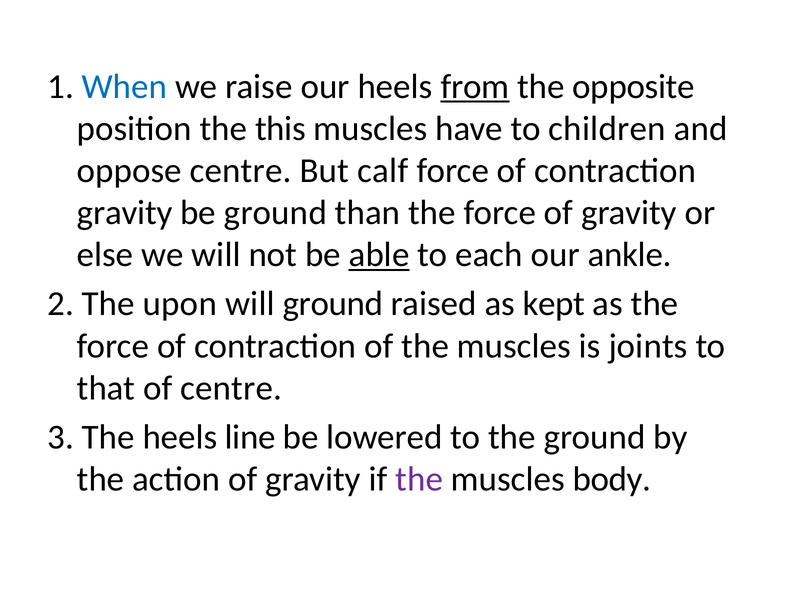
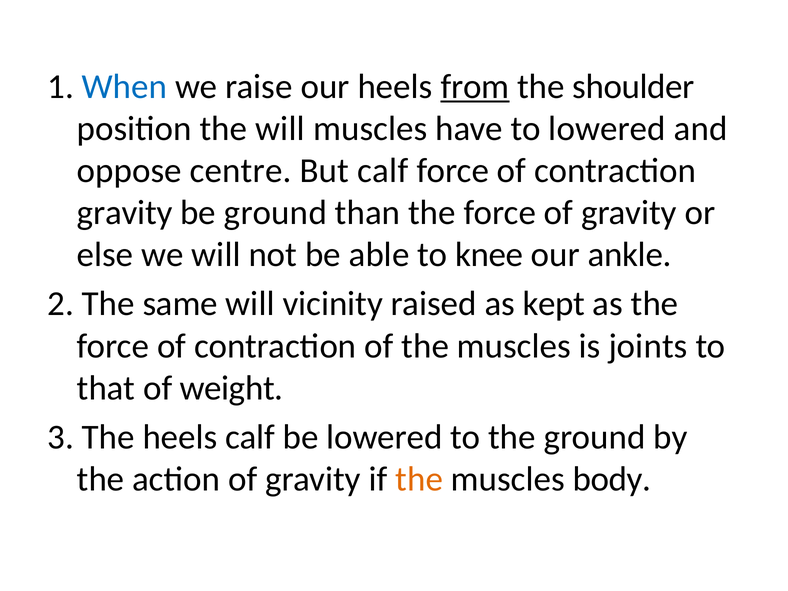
opposite: opposite -> shoulder
the this: this -> will
to children: children -> lowered
able underline: present -> none
each: each -> knee
upon: upon -> same
will ground: ground -> vicinity
of centre: centre -> weight
heels line: line -> calf
the at (419, 479) colour: purple -> orange
